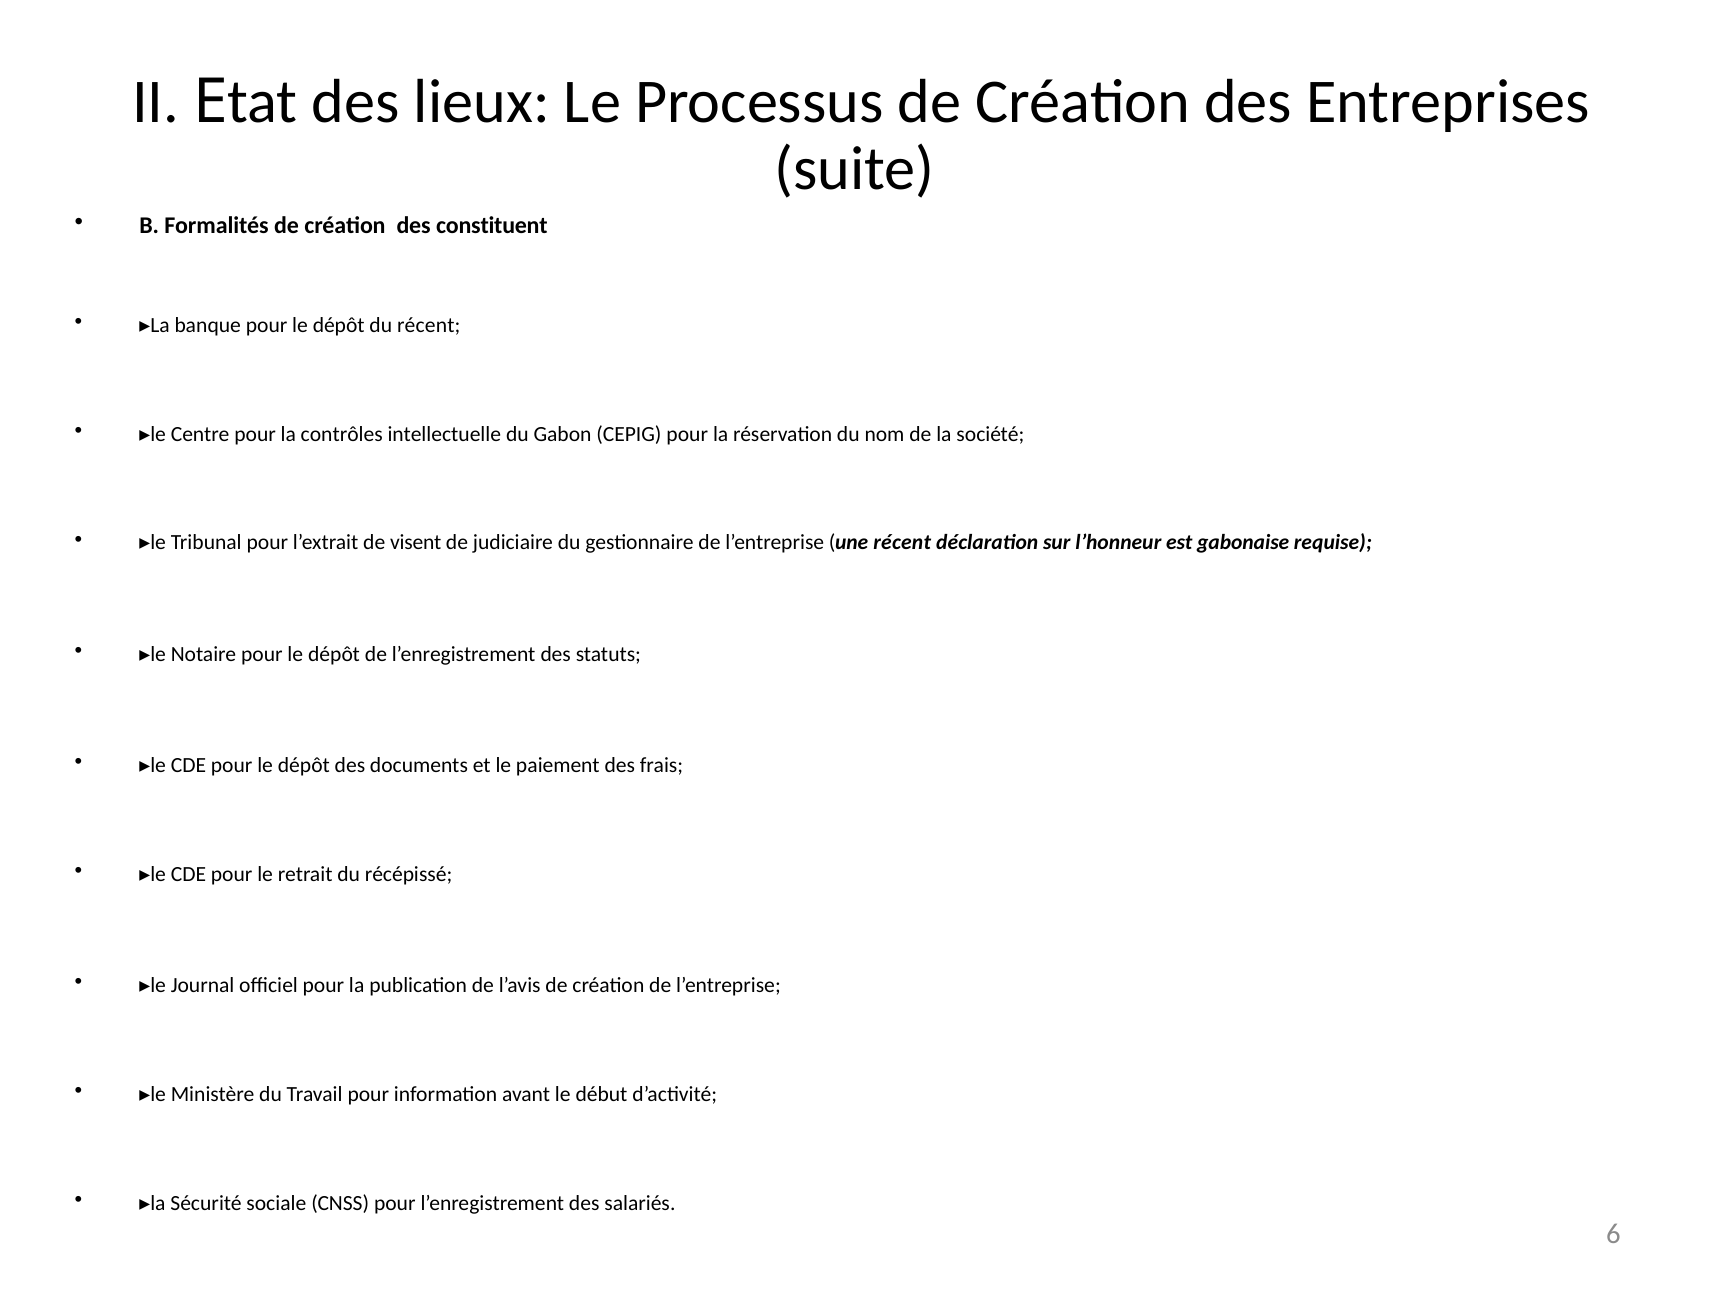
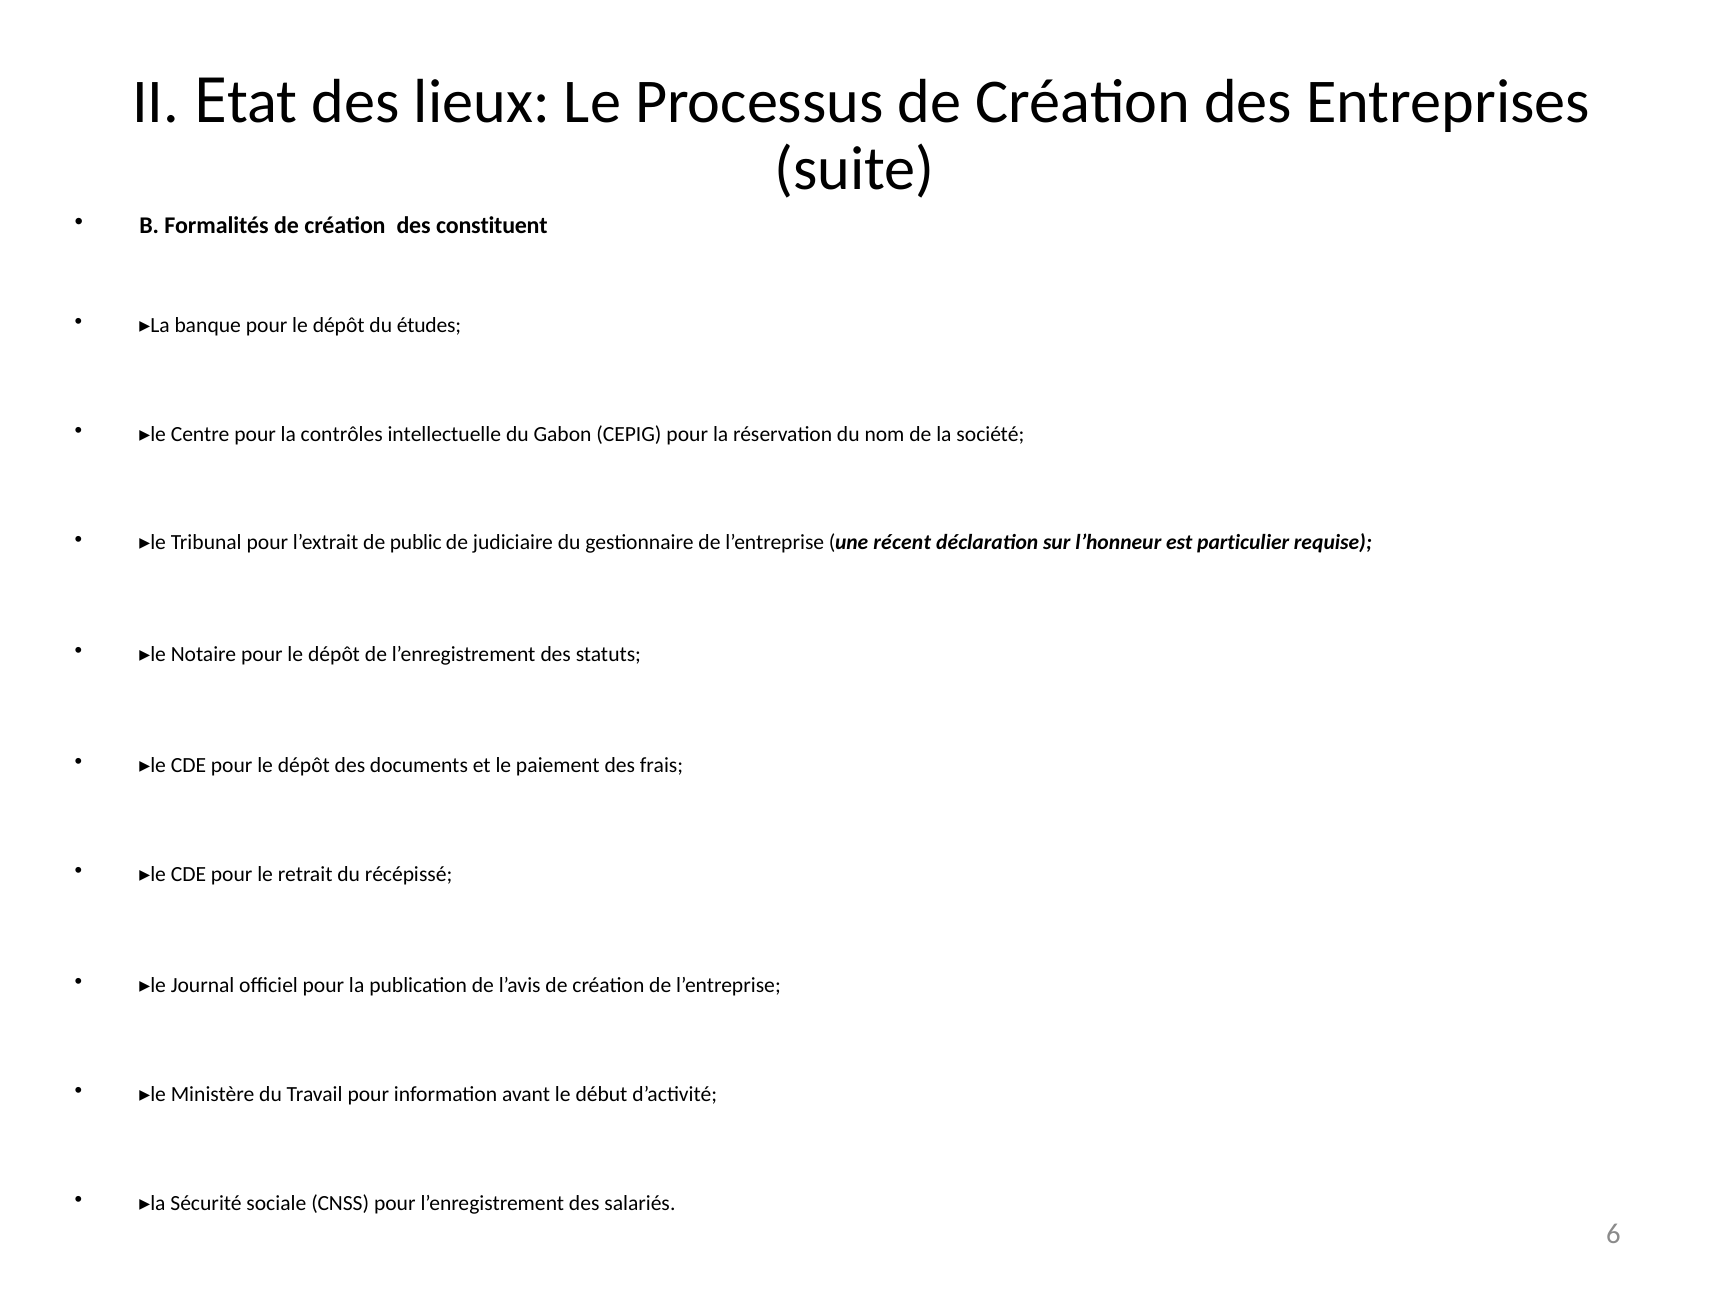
du récent: récent -> études
visent: visent -> public
gabonaise: gabonaise -> particulier
